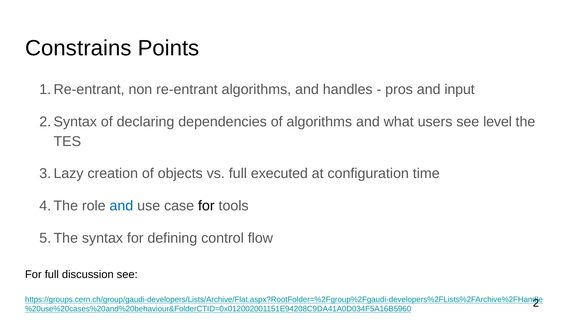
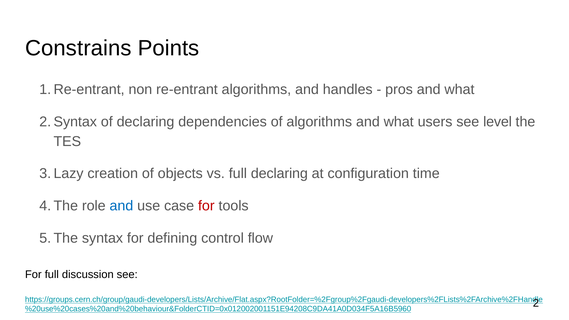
pros and input: input -> what
full executed: executed -> declaring
for at (206, 206) colour: black -> red
